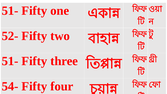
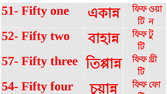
51- at (10, 61): 51- -> 57-
